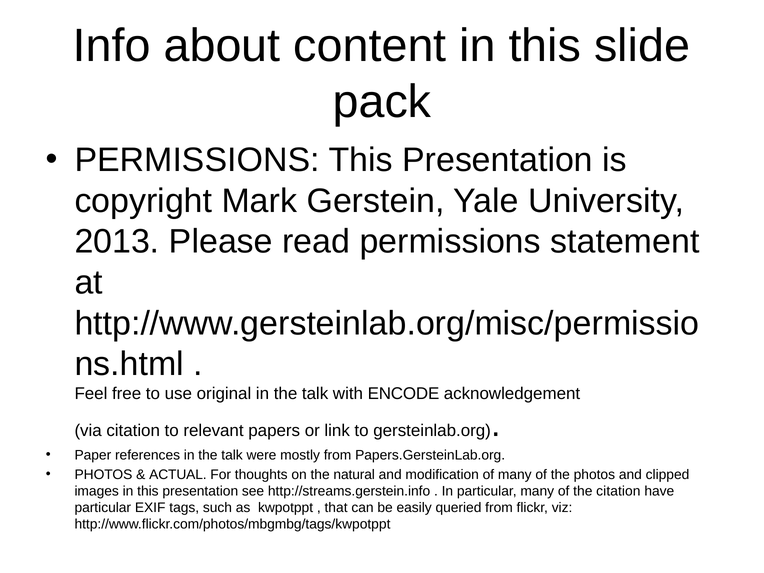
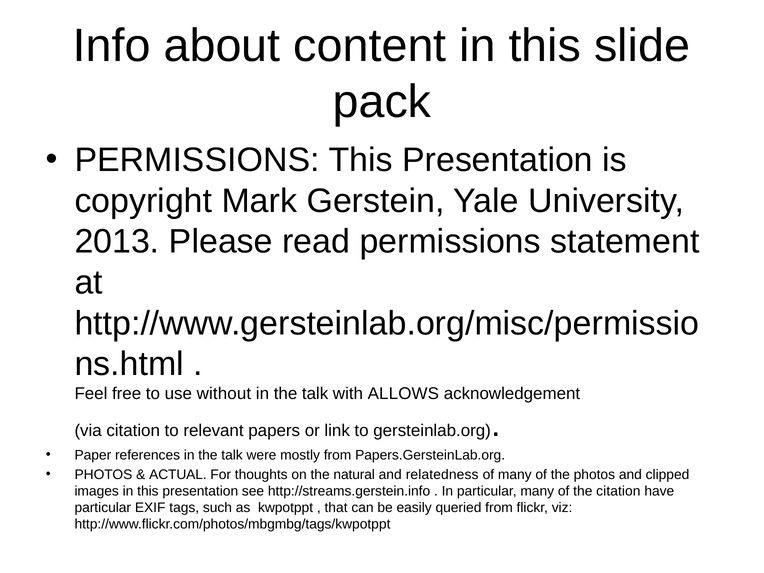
original: original -> without
ENCODE: ENCODE -> ALLOWS
modification: modification -> relatedness
